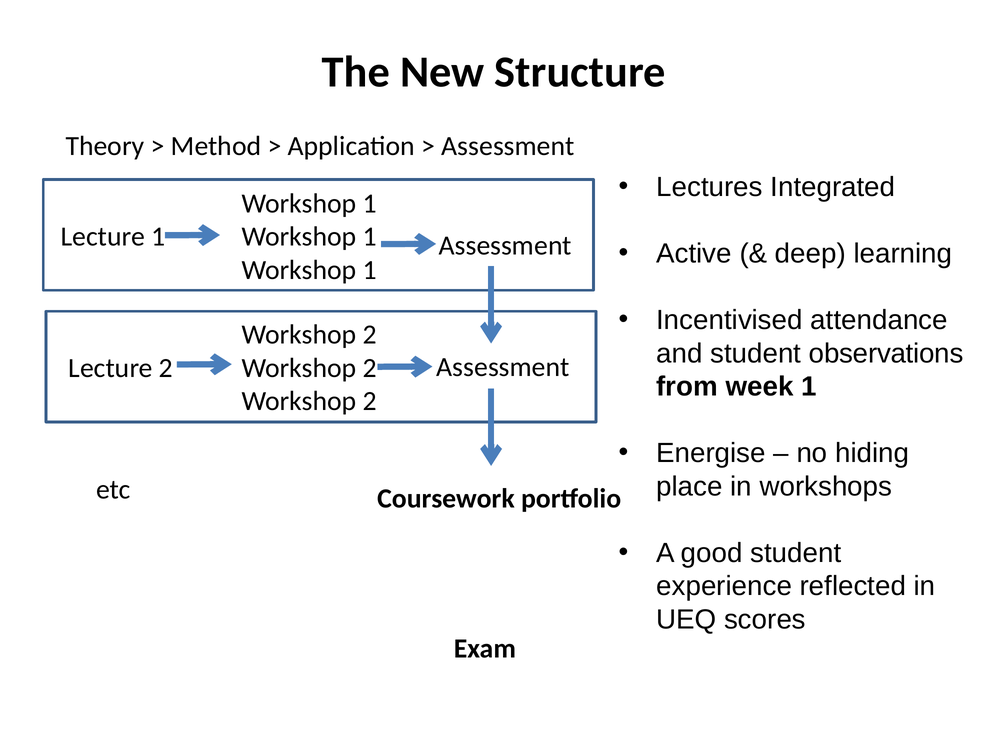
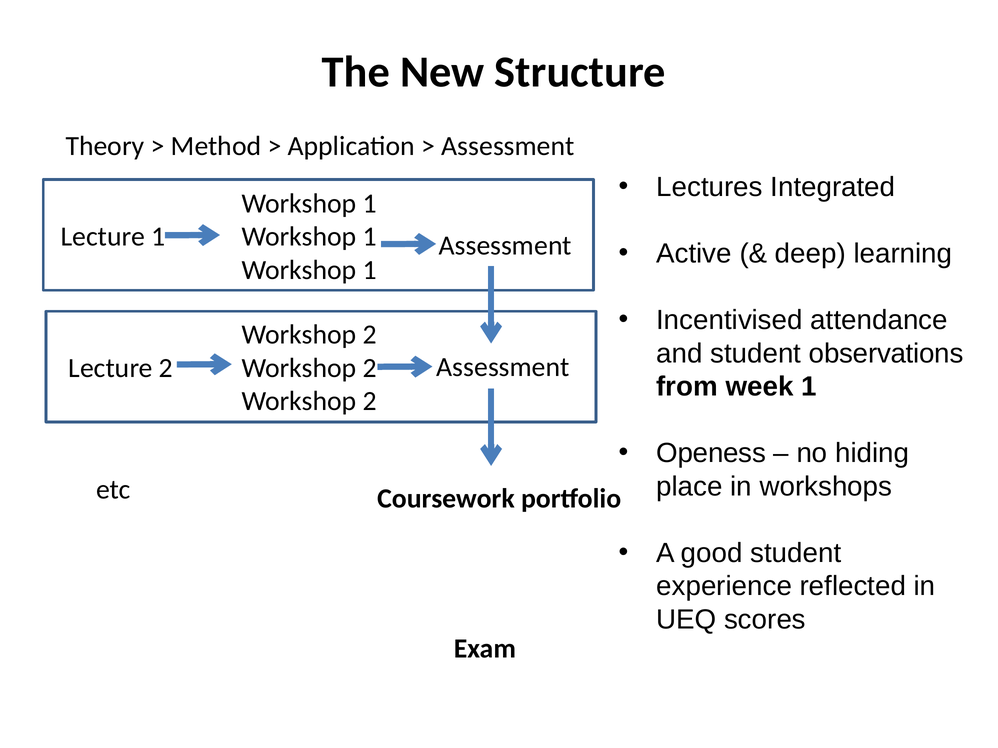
Energise: Energise -> Openess
